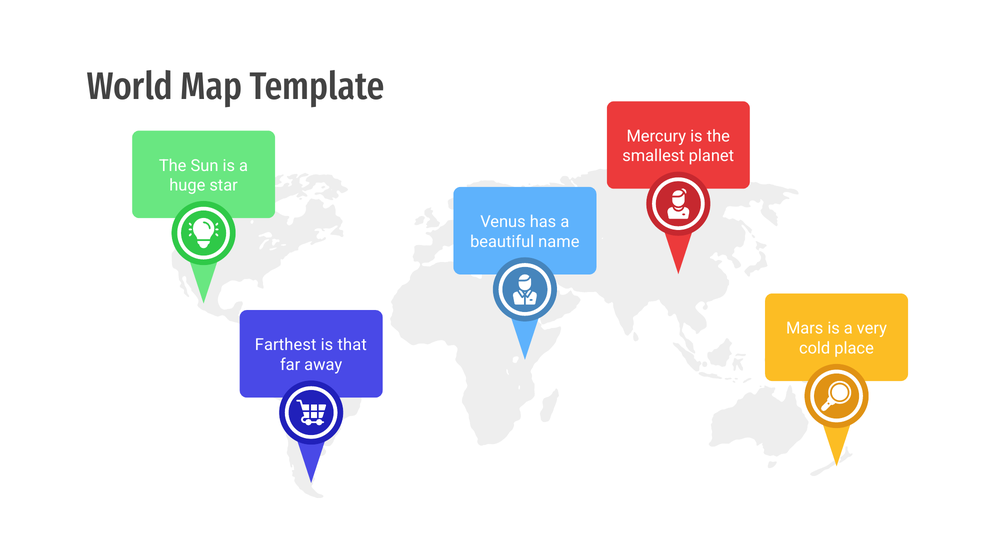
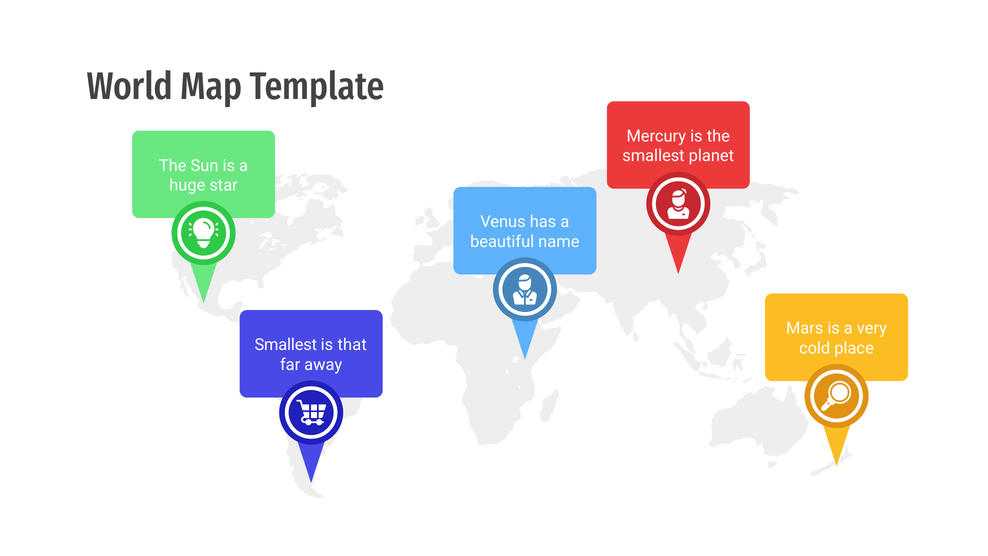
Farthest at (286, 345): Farthest -> Smallest
